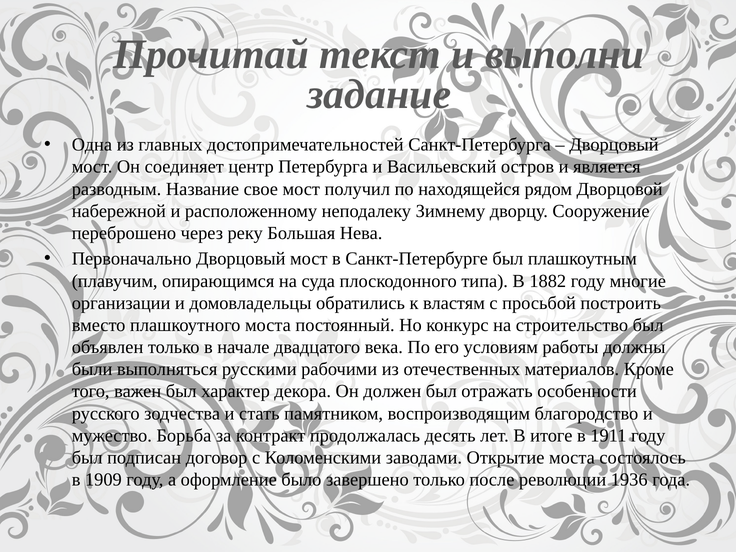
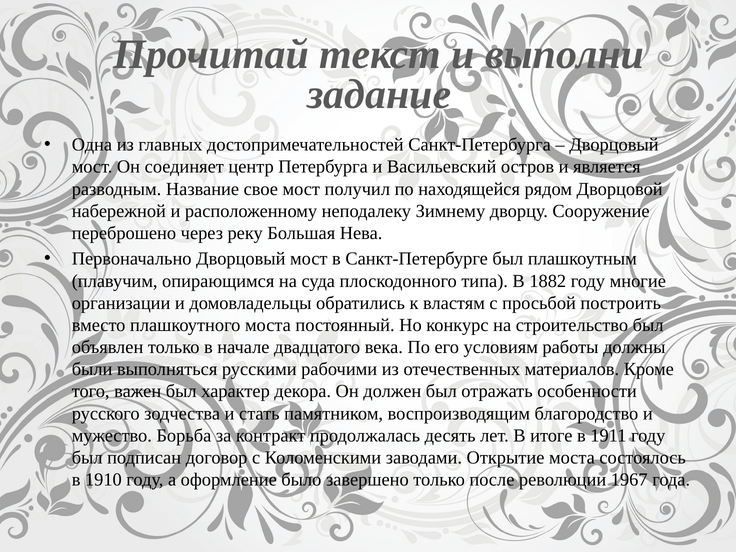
1909: 1909 -> 1910
1936: 1936 -> 1967
